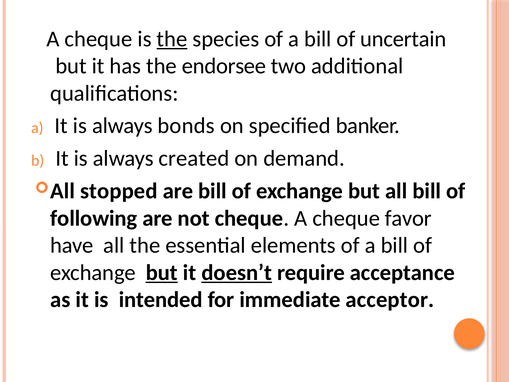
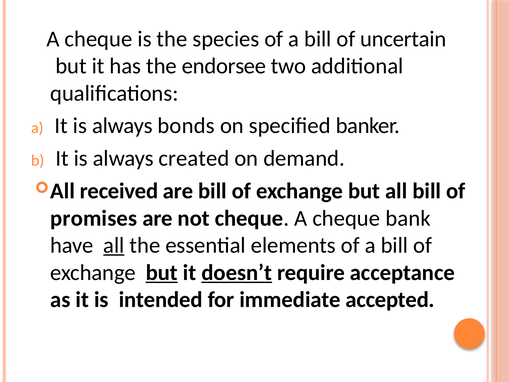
the at (172, 39) underline: present -> none
stopped: stopped -> received
following: following -> promises
favor: favor -> bank
all at (114, 245) underline: none -> present
acceptor: acceptor -> accepted
